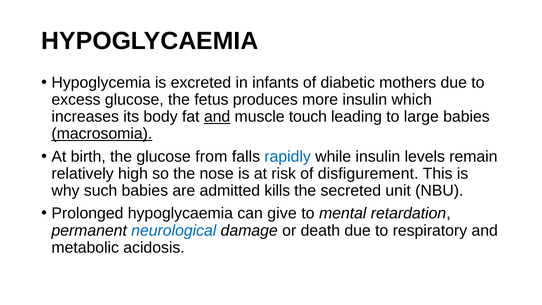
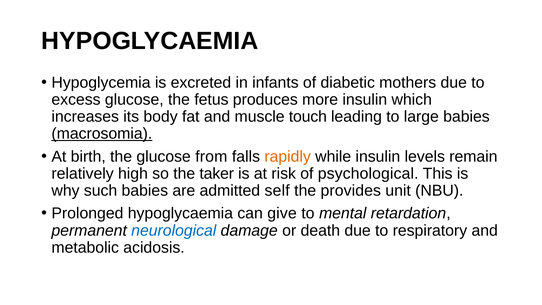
and at (217, 117) underline: present -> none
rapidly colour: blue -> orange
nose: nose -> taker
disfigurement: disfigurement -> psychological
kills: kills -> self
secreted: secreted -> provides
